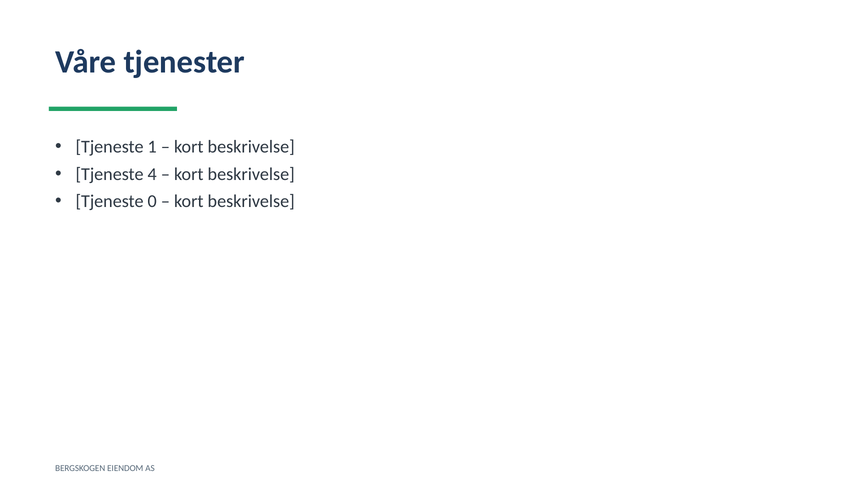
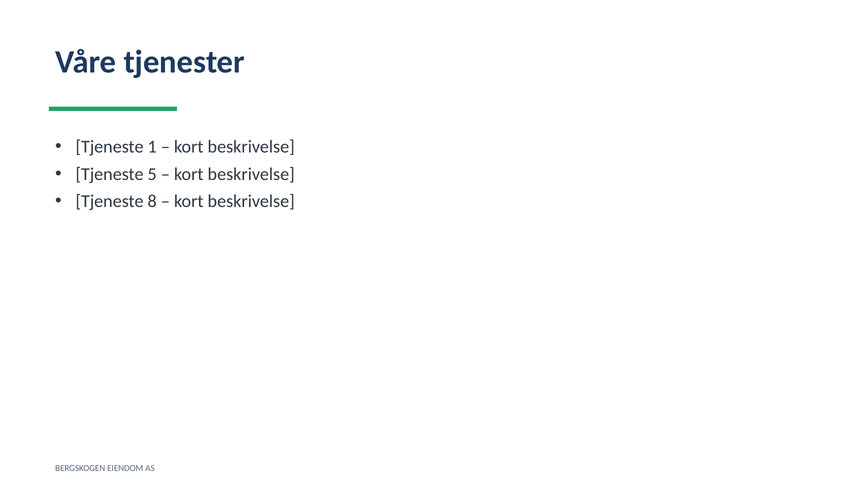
4: 4 -> 5
0: 0 -> 8
